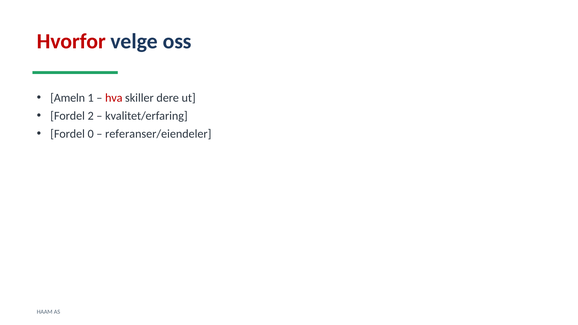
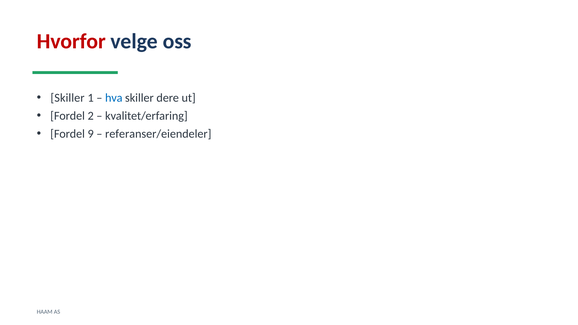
Ameln at (68, 98): Ameln -> Skiller
hva colour: red -> blue
0: 0 -> 9
